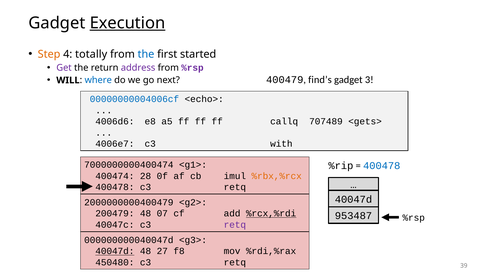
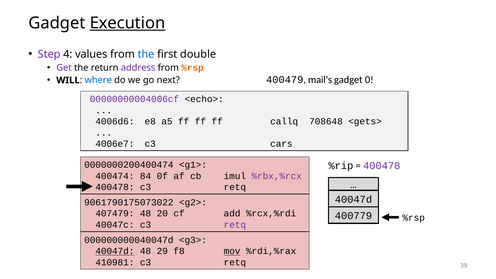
Step colour: orange -> purple
totally: totally -> values
started: started -> double
%rsp at (192, 68) colour: purple -> orange
find’s: find’s -> mail’s
3: 3 -> 0
00000000004006cf colour: blue -> purple
707489: 707489 -> 708648
with: with -> cars
7000000000400474: 7000000000400474 -> 0000000200400474
400478 at (382, 166) colour: blue -> purple
28: 28 -> 84
%rbx,%rcx colour: orange -> purple
2000000000400479: 2000000000400479 -> 9061790175073022
200479: 200479 -> 407479
07: 07 -> 20
%rcx,%rdi underline: present -> none
953487: 953487 -> 400779
27: 27 -> 29
mov underline: none -> present
450480: 450480 -> 410981
